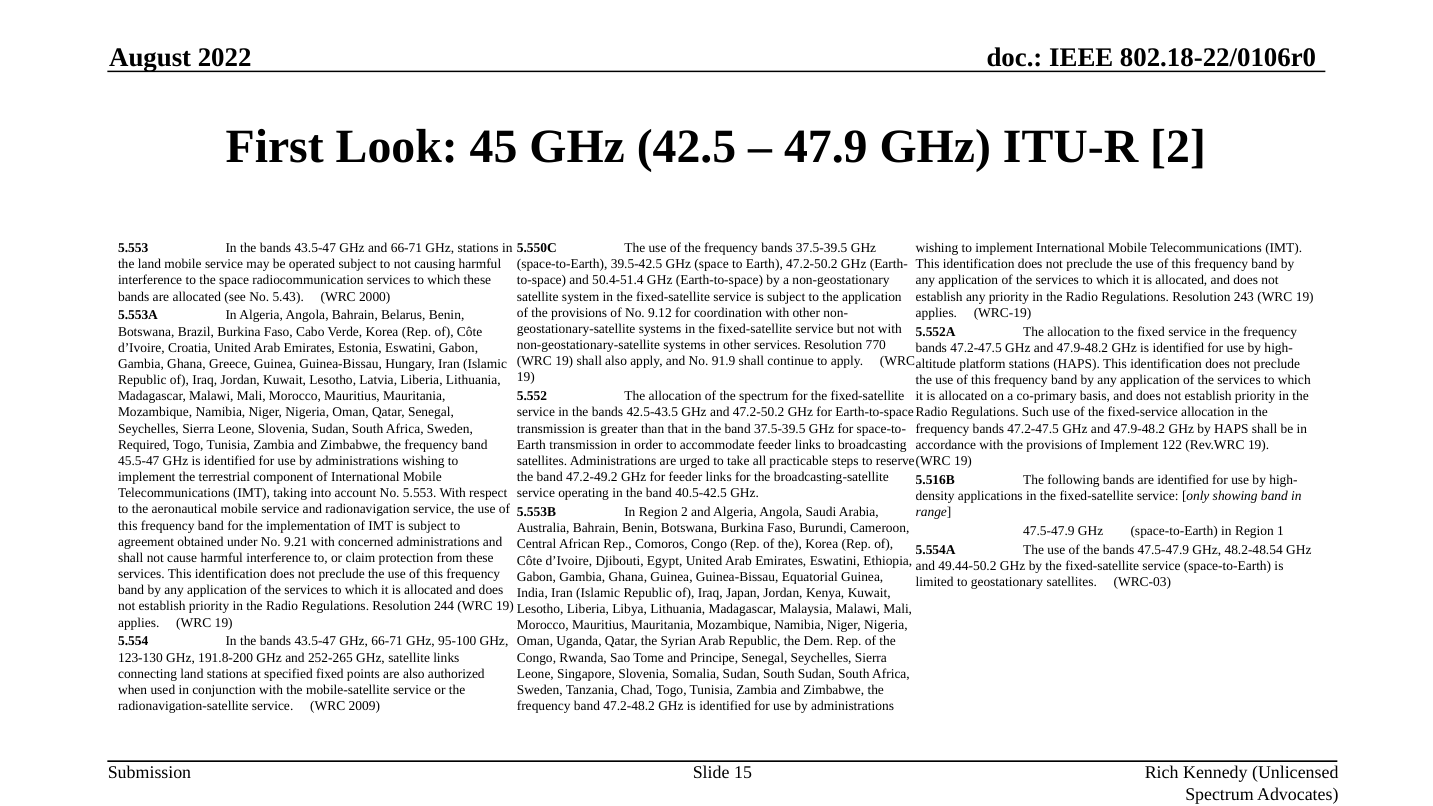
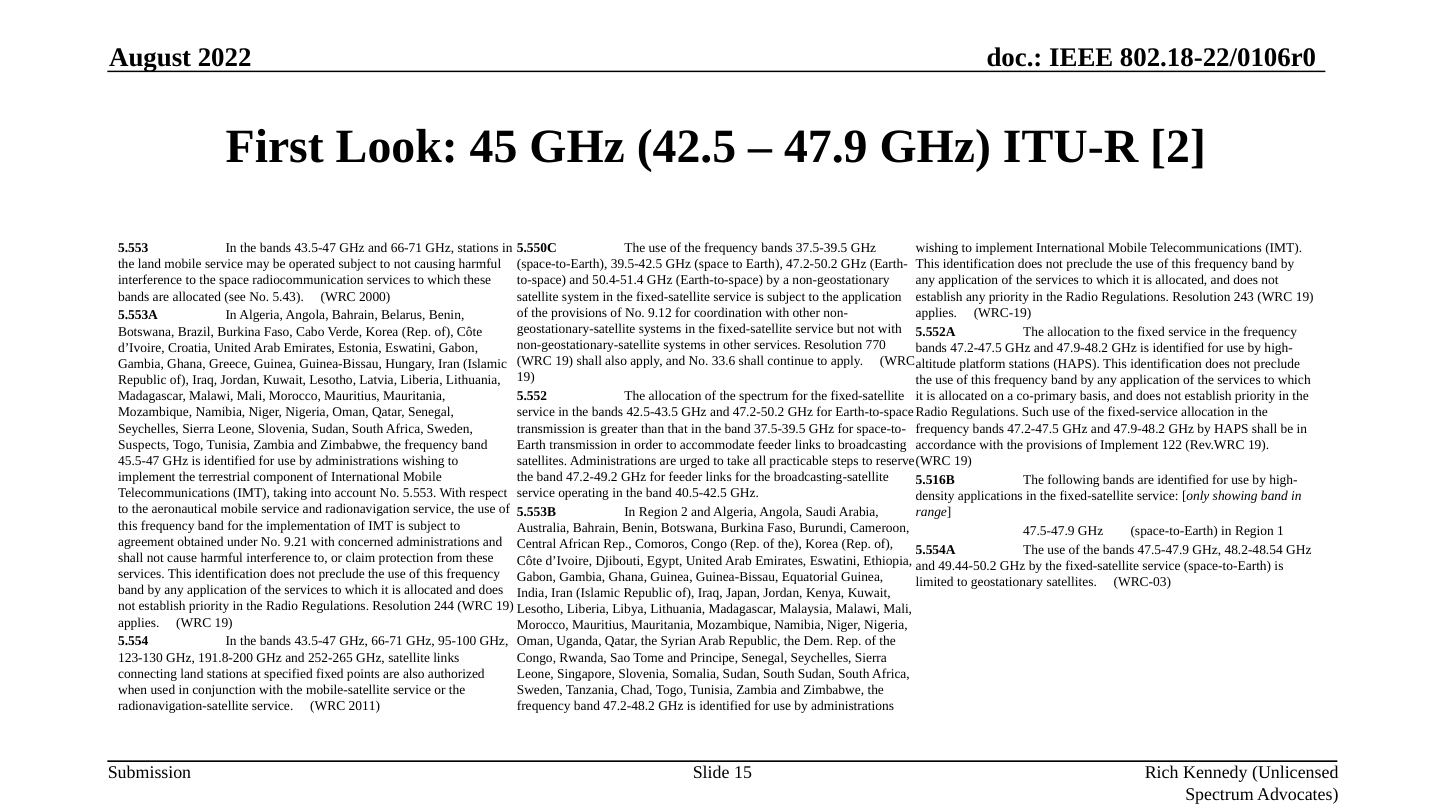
91.9: 91.9 -> 33.6
Required: Required -> Suspects
2009: 2009 -> 2011
